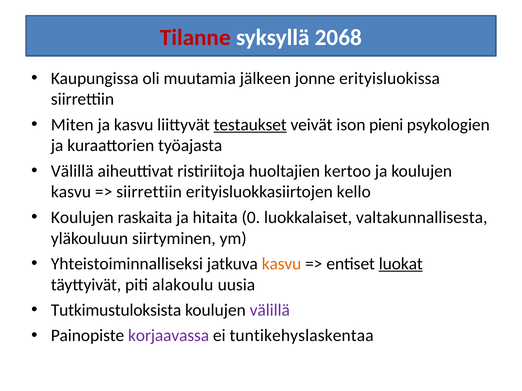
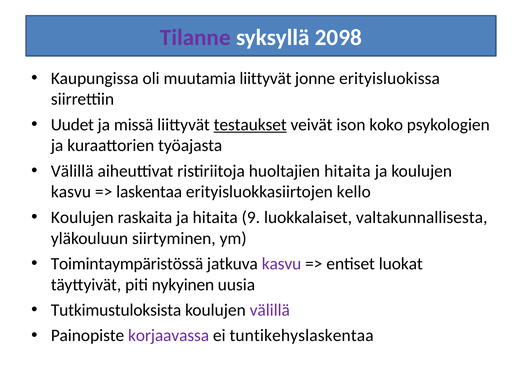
Tilanne colour: red -> purple
2068: 2068 -> 2098
muutamia jälkeen: jälkeen -> liittyvät
Miten: Miten -> Uudet
ja kasvu: kasvu -> missä
pieni: pieni -> koko
huoltajien kertoo: kertoo -> hitaita
siirrettiin at (149, 192): siirrettiin -> laskentaa
0: 0 -> 9
Yhteistoiminnalliseksi: Yhteistoiminnalliseksi -> Toimintaympäristössä
kasvu at (282, 264) colour: orange -> purple
luokat underline: present -> none
alakoulu: alakoulu -> nykyinen
